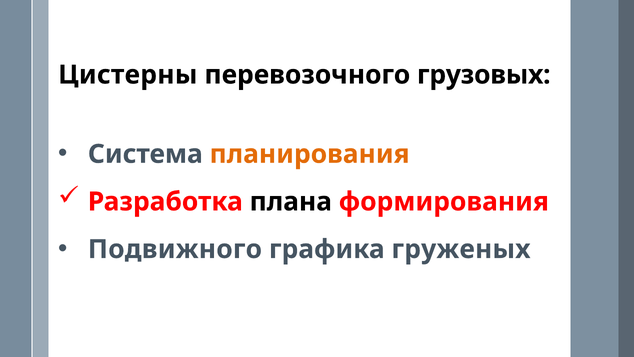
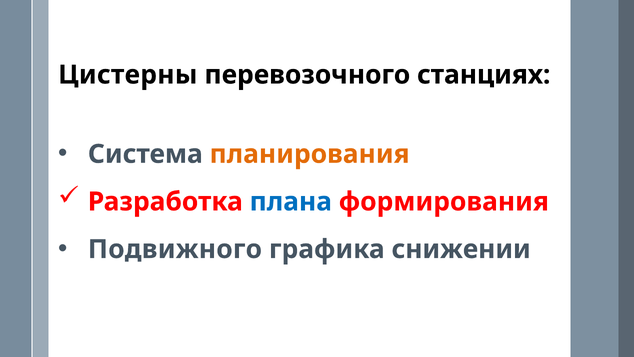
грузовых: грузовых -> станциях
плана colour: black -> blue
груженых: груженых -> снижении
